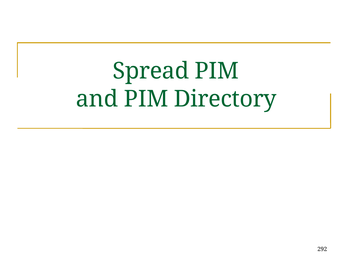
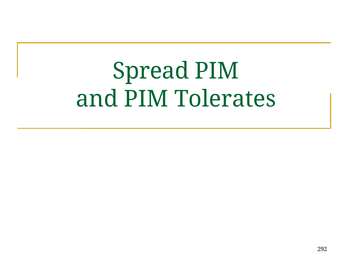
Directory: Directory -> Tolerates
